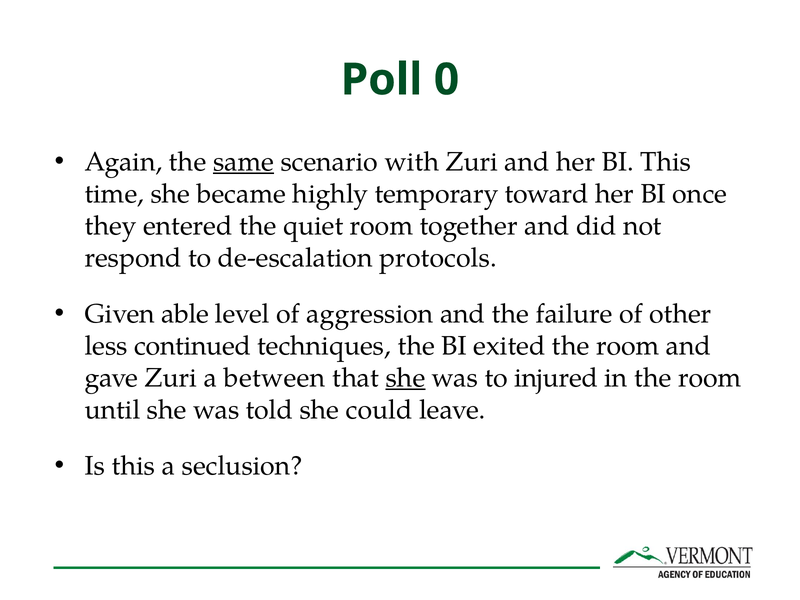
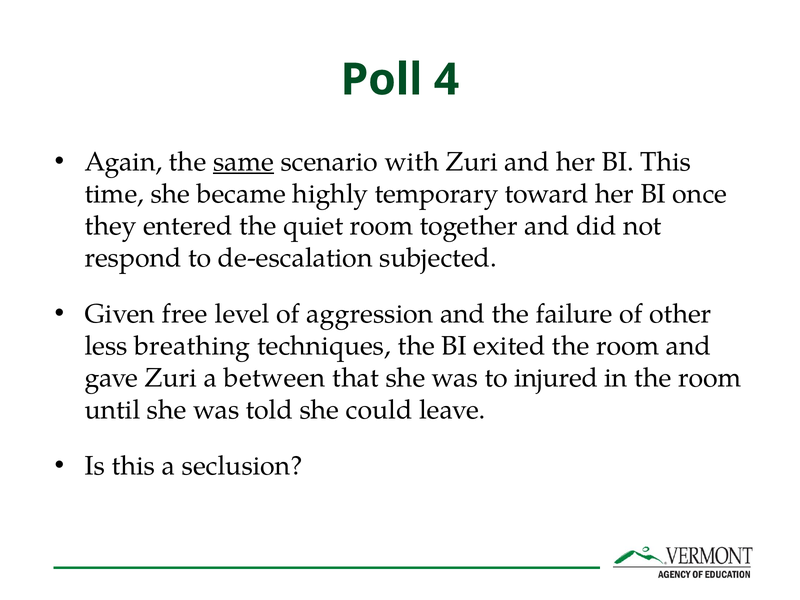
0: 0 -> 4
protocols: protocols -> subjected
able: able -> free
continued: continued -> breathing
she at (405, 378) underline: present -> none
